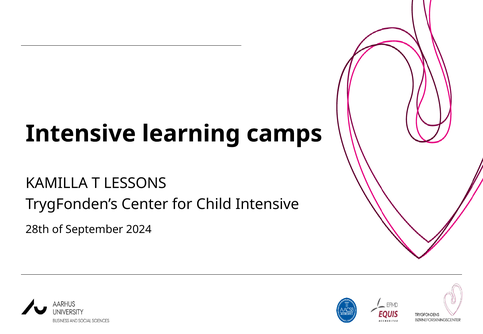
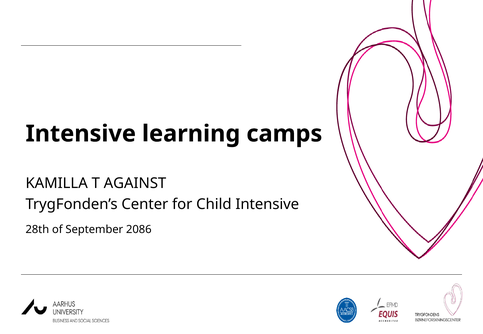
LESSONS: LESSONS -> AGAINST
2024: 2024 -> 2086
